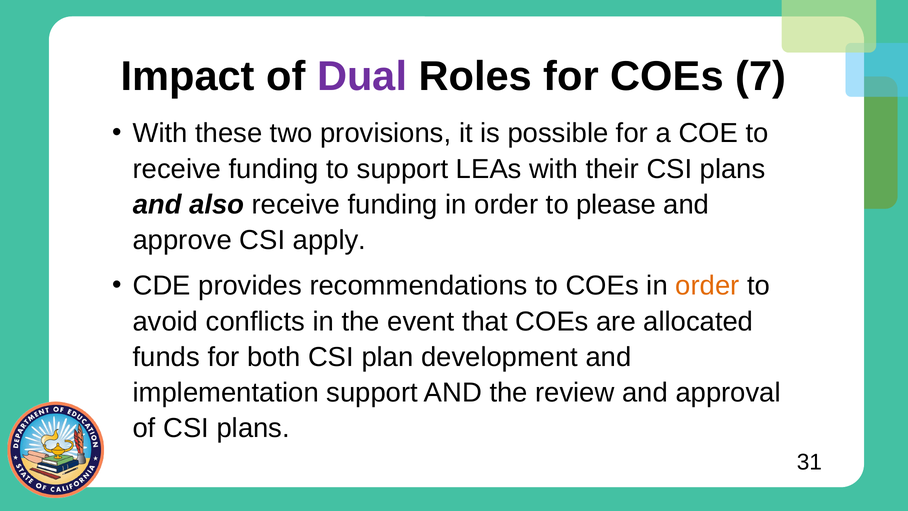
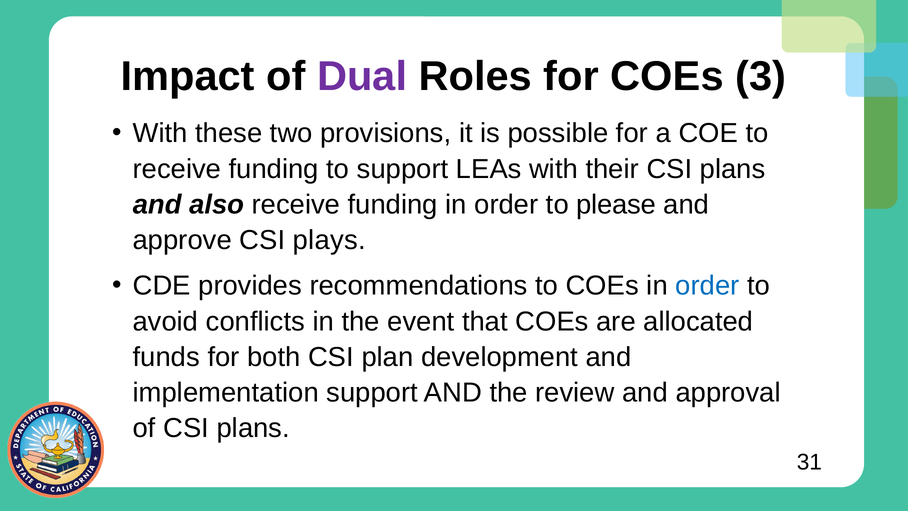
7: 7 -> 3
apply: apply -> plays
order at (707, 286) colour: orange -> blue
